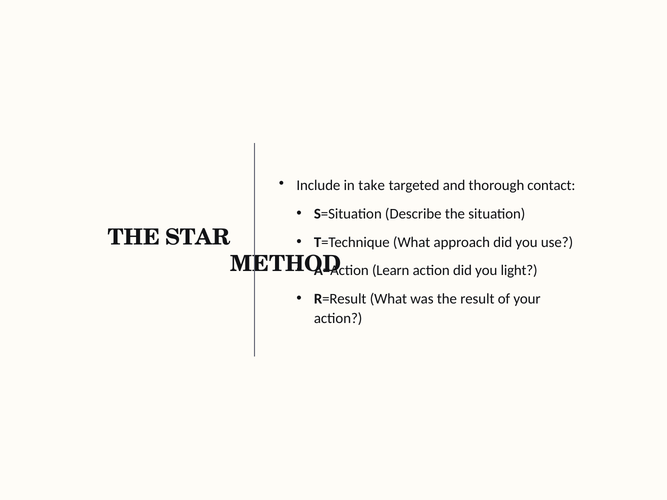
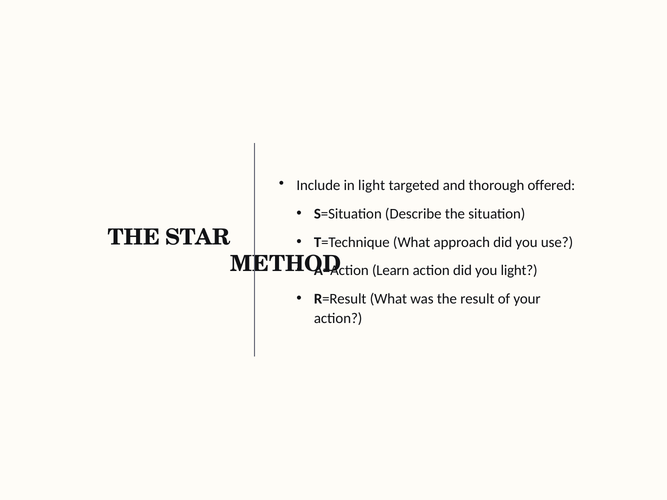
in take: take -> light
contact: contact -> offered
